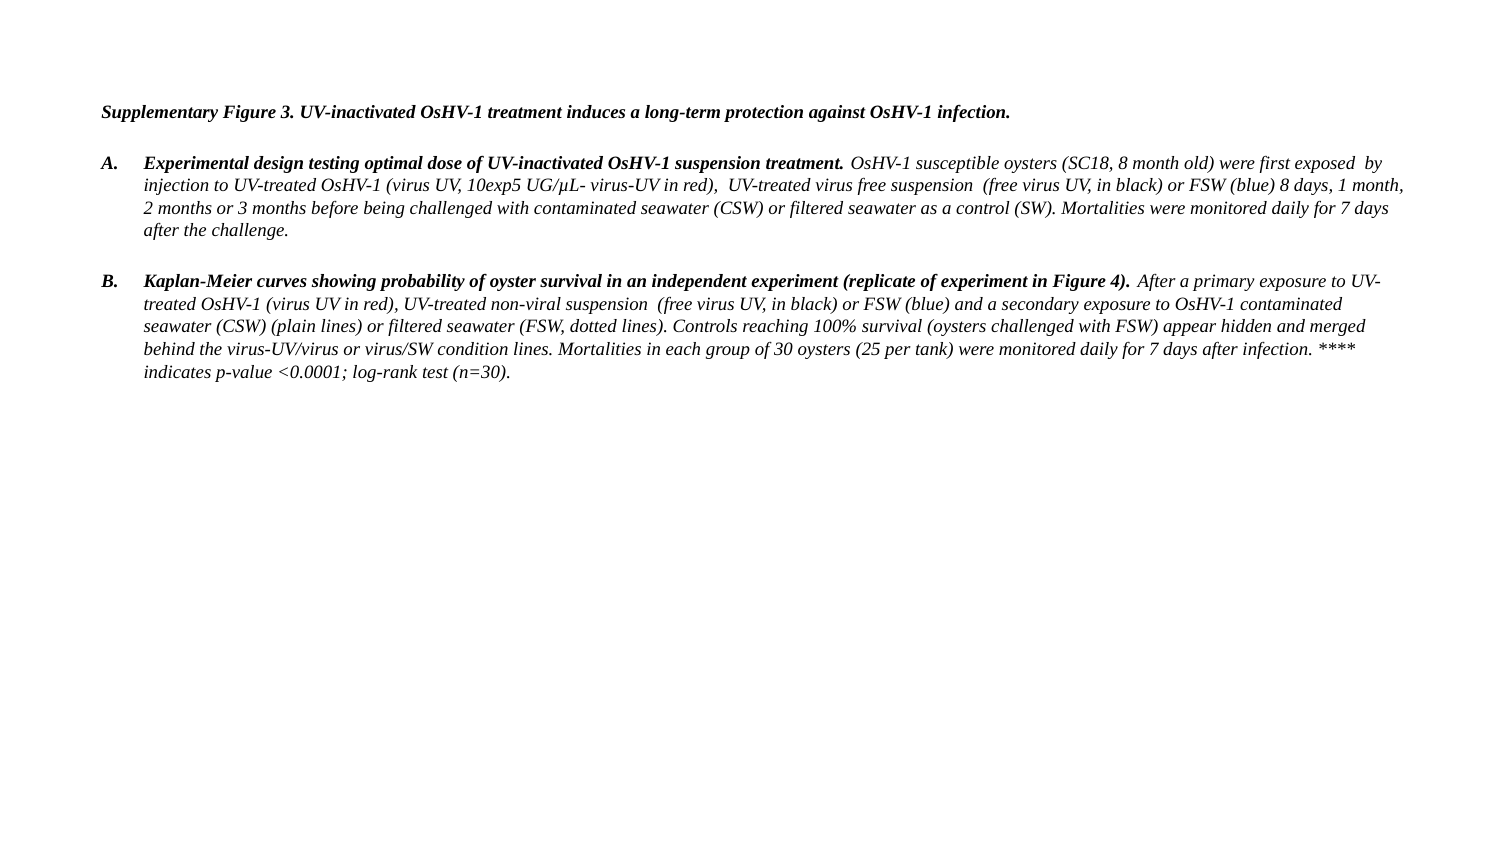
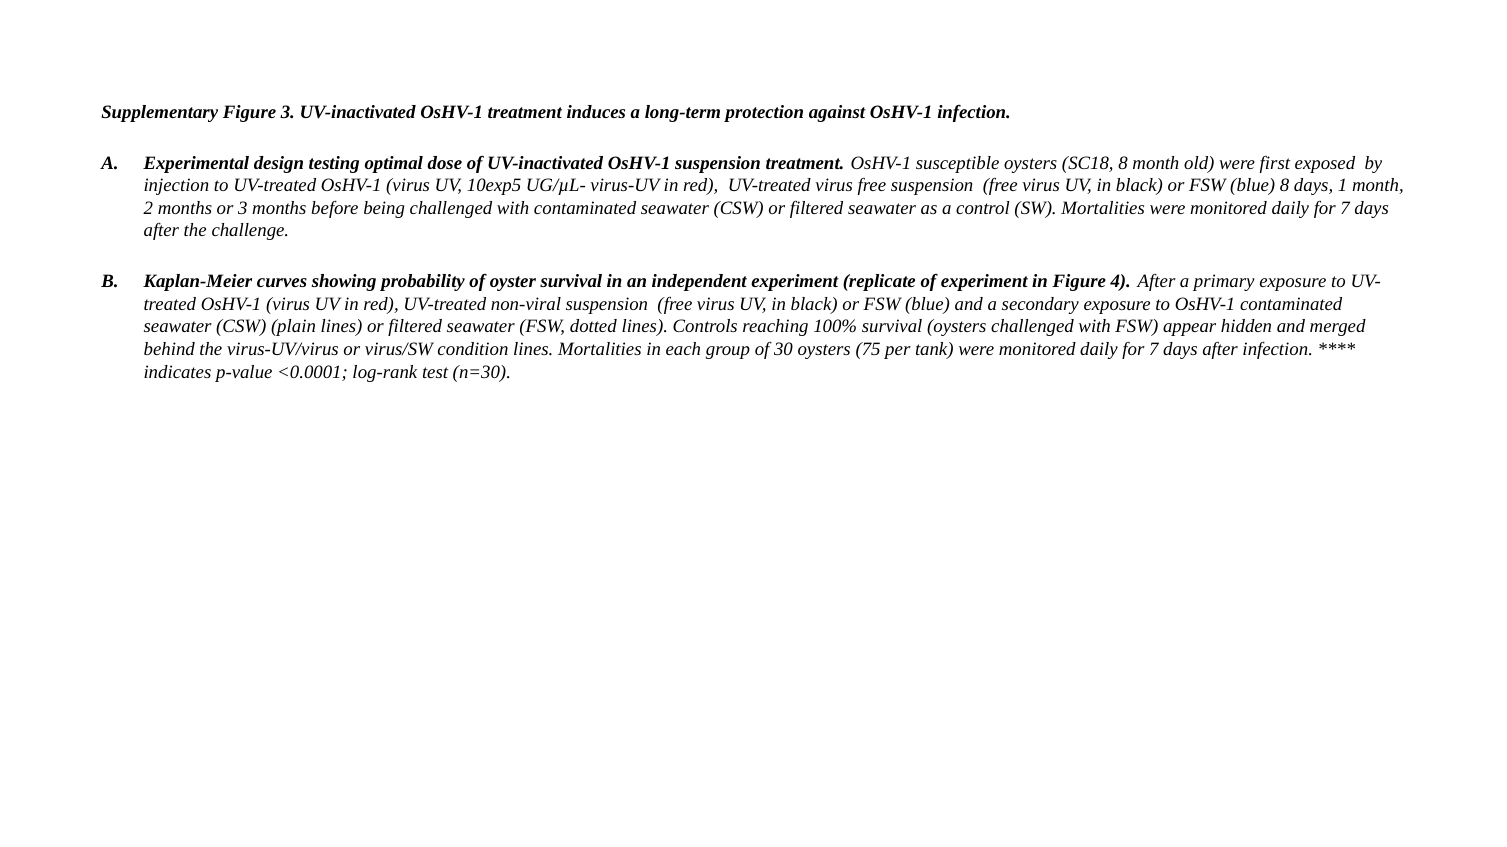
25: 25 -> 75
